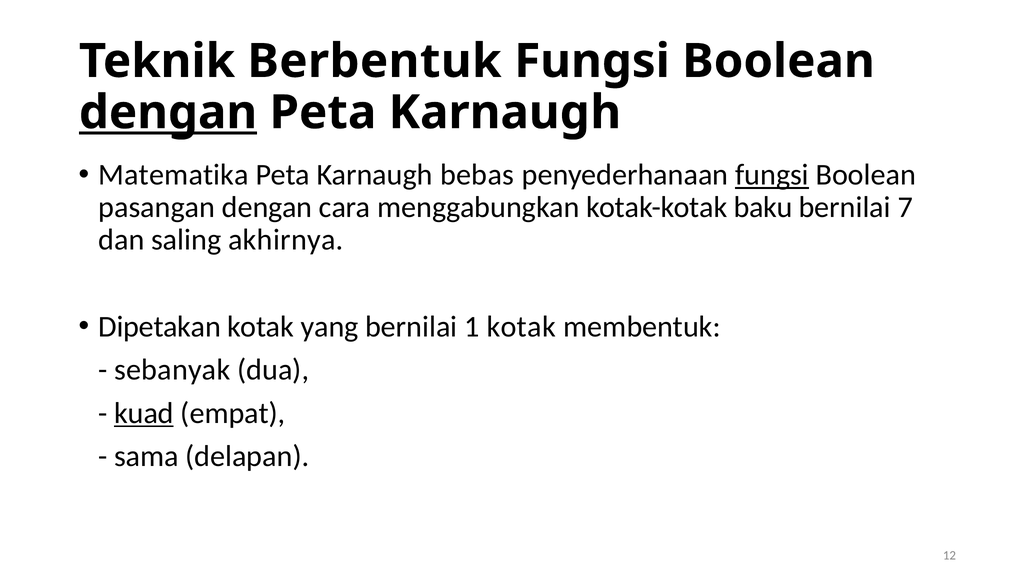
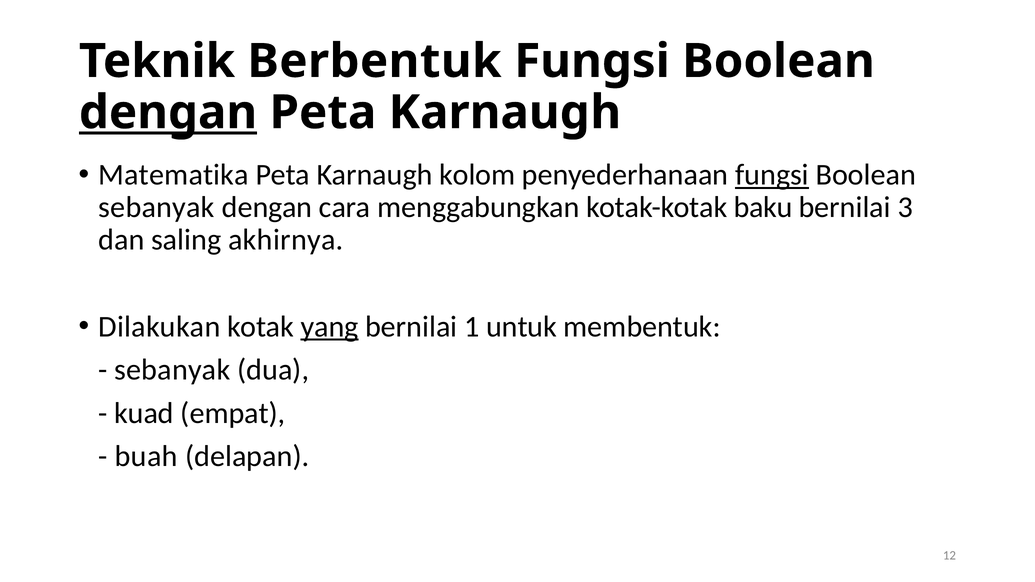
bebas: bebas -> kolom
pasangan at (157, 207): pasangan -> sebanyak
7: 7 -> 3
Dipetakan: Dipetakan -> Dilakukan
yang underline: none -> present
1 kotak: kotak -> untuk
kuad underline: present -> none
sama: sama -> buah
